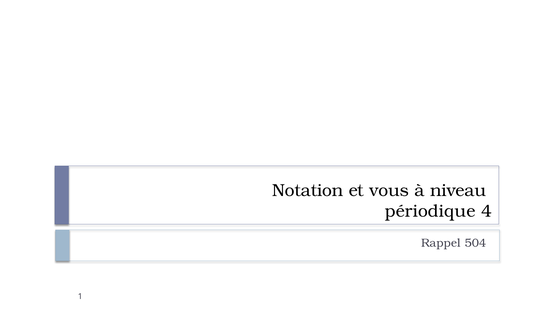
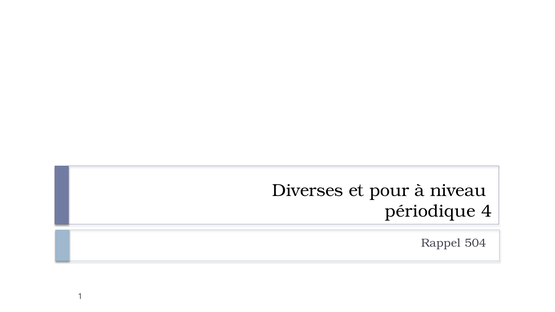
Notation: Notation -> Diverses
vous: vous -> pour
